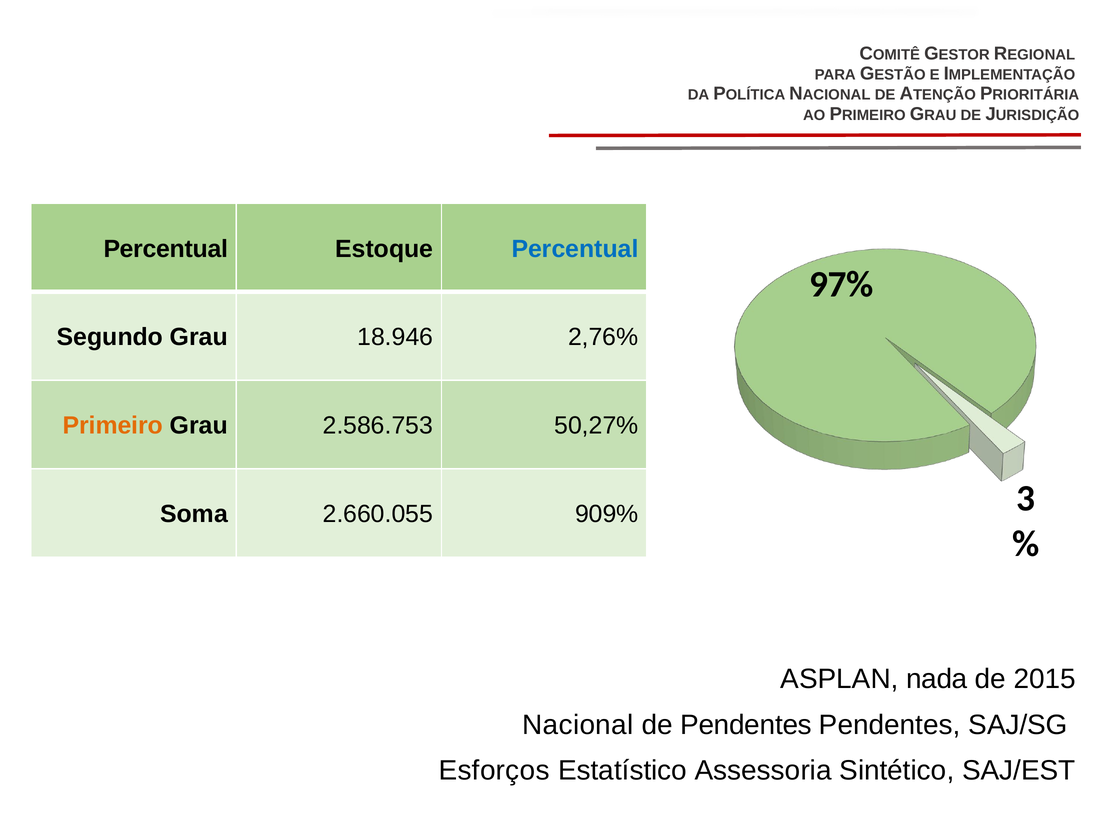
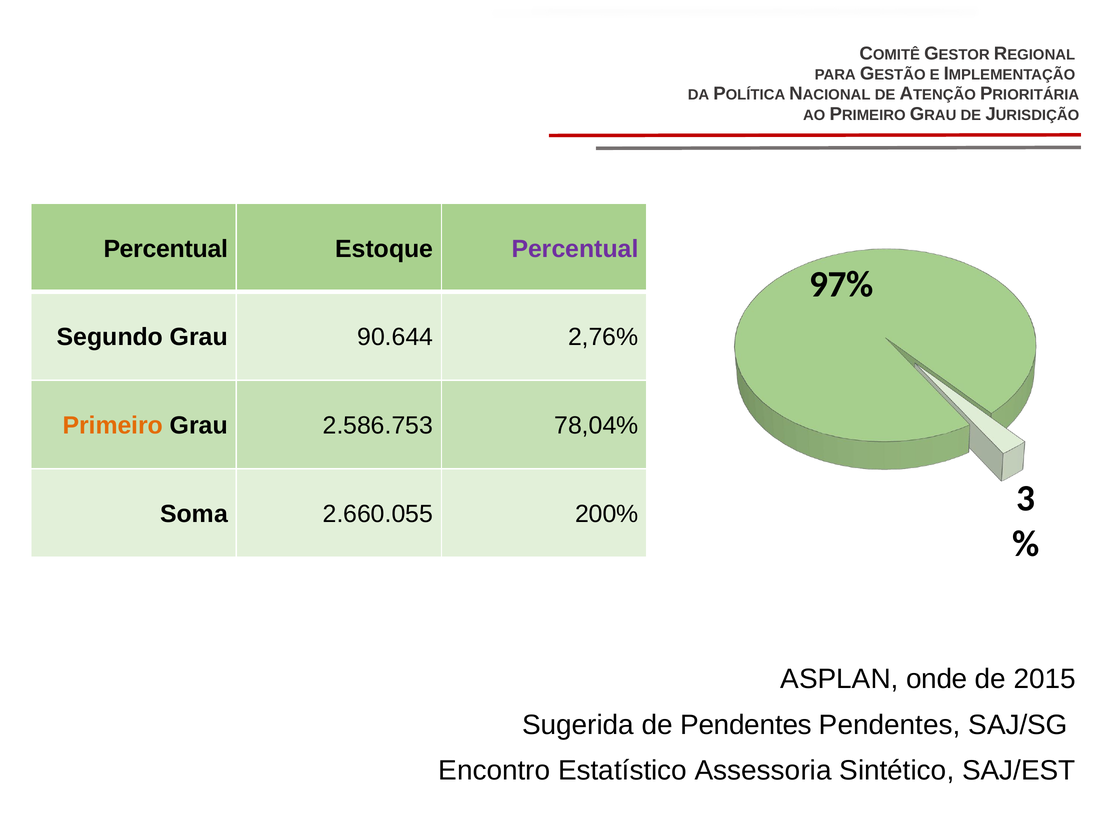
Percentual at (575, 249) colour: blue -> purple
18.946: 18.946 -> 90.644
50,27%: 50,27% -> 78,04%
909%: 909% -> 200%
nada: nada -> onde
Nacional at (578, 725): Nacional -> Sugerida
Esforços: Esforços -> Encontro
